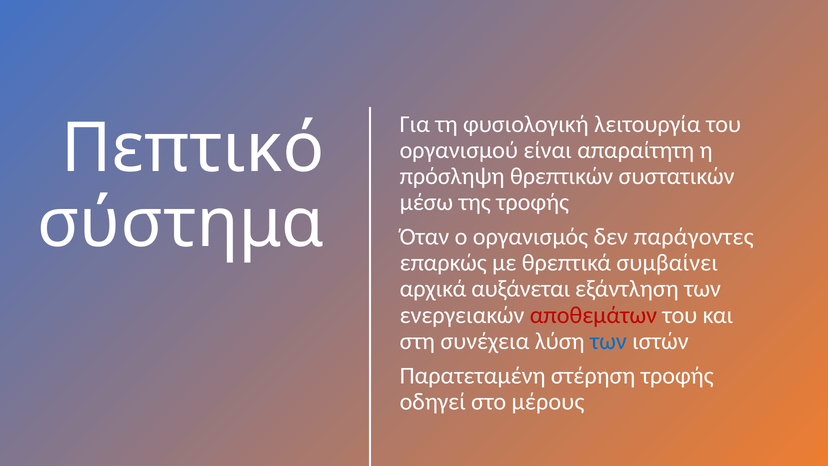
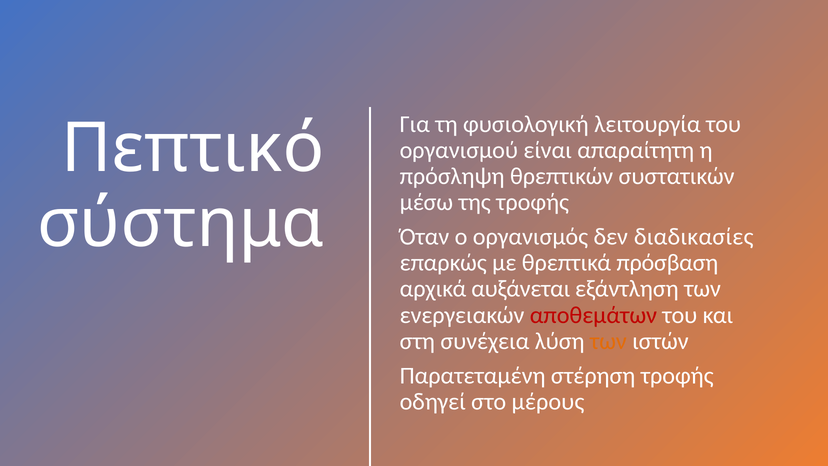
παράγοντες: παράγοντες -> διαδικασίες
συμβαίνει: συμβαίνει -> πρόσβαση
των at (608, 341) colour: blue -> orange
